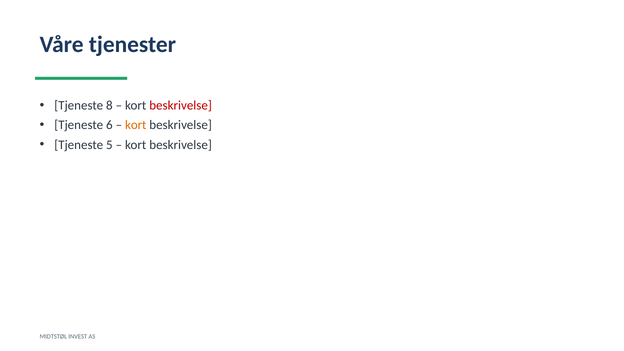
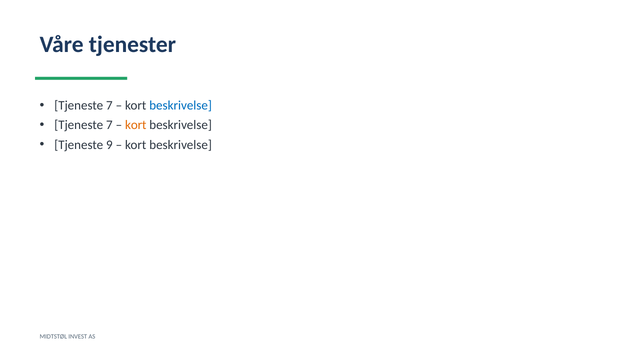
8 at (109, 106): 8 -> 7
beskrivelse at (181, 106) colour: red -> blue
6 at (109, 125): 6 -> 7
5: 5 -> 9
